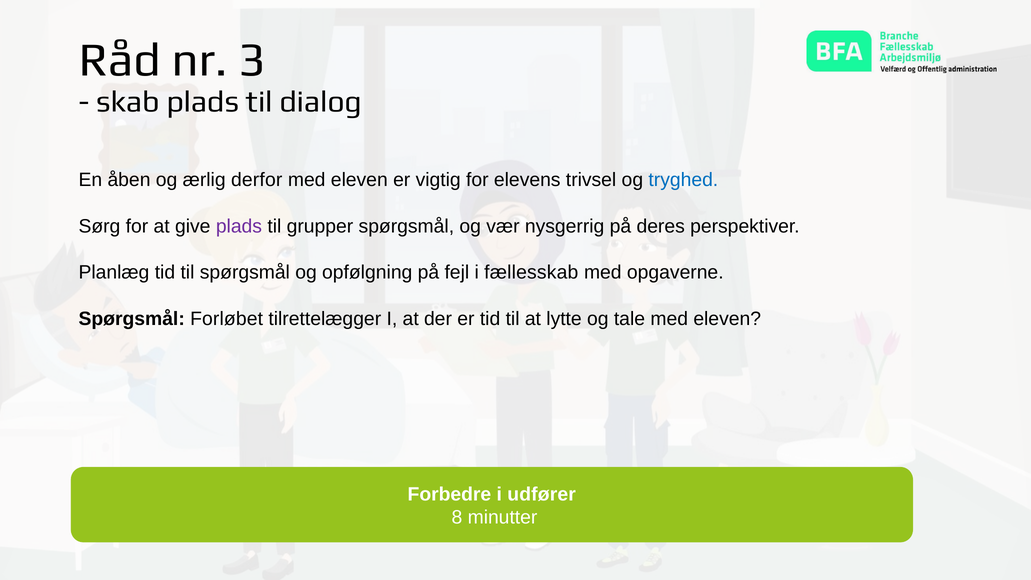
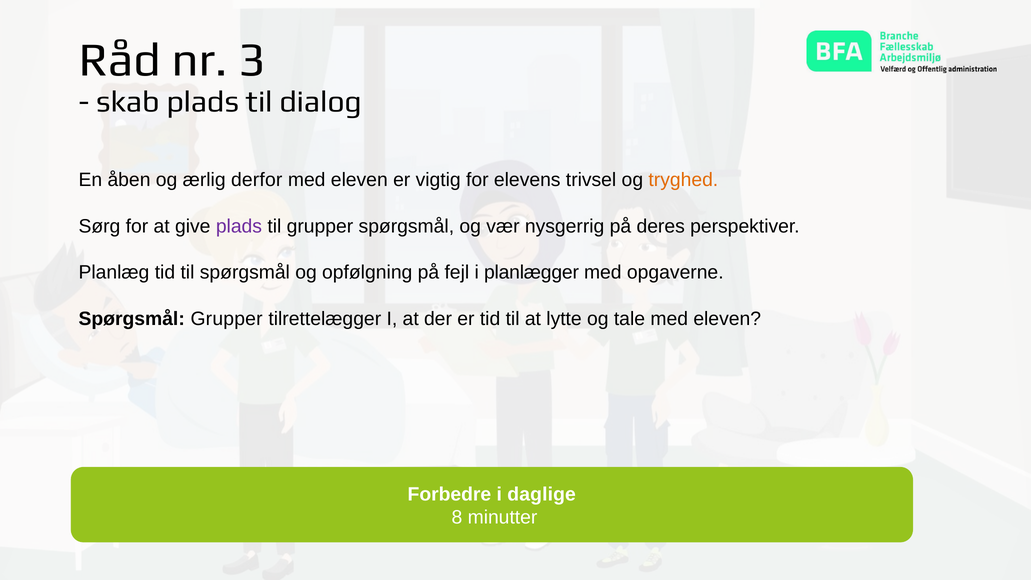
tryghed colour: blue -> orange
fællesskab: fællesskab -> planlægger
Spørgsmål Forløbet: Forløbet -> Grupper
udfører: udfører -> daglige
